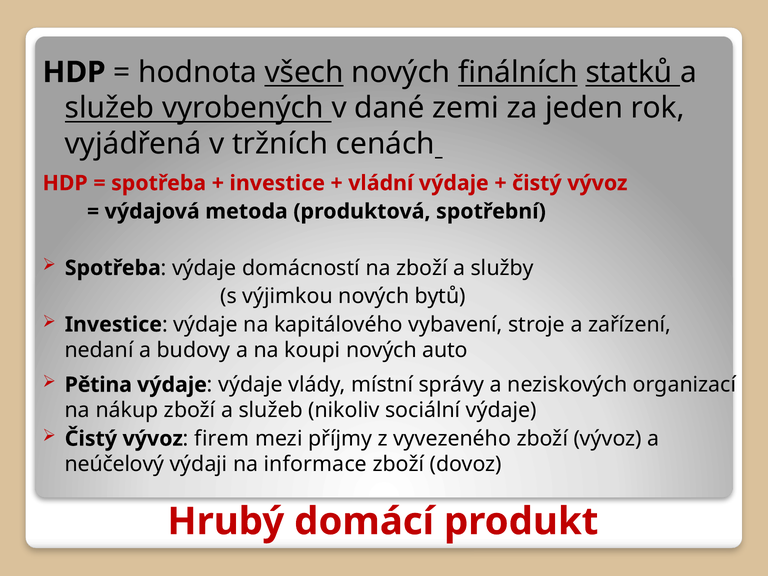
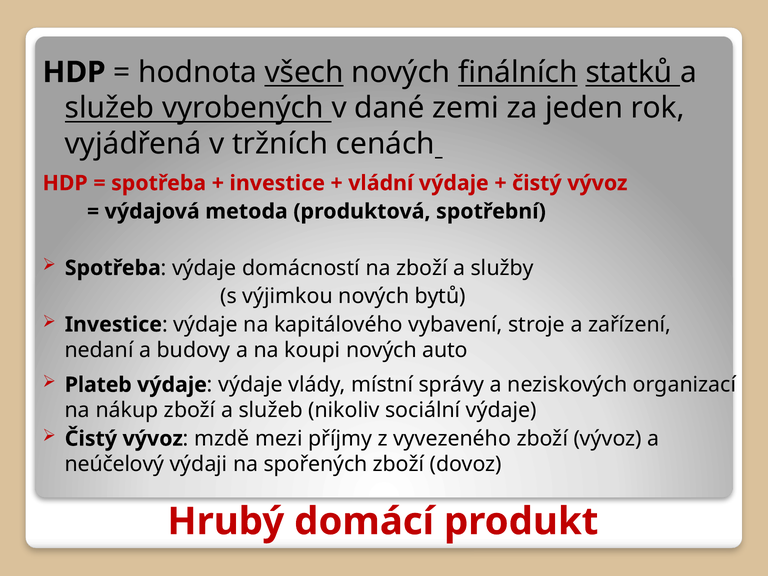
Pětina: Pětina -> Plateb
firem: firem -> mzdě
informace: informace -> spořených
